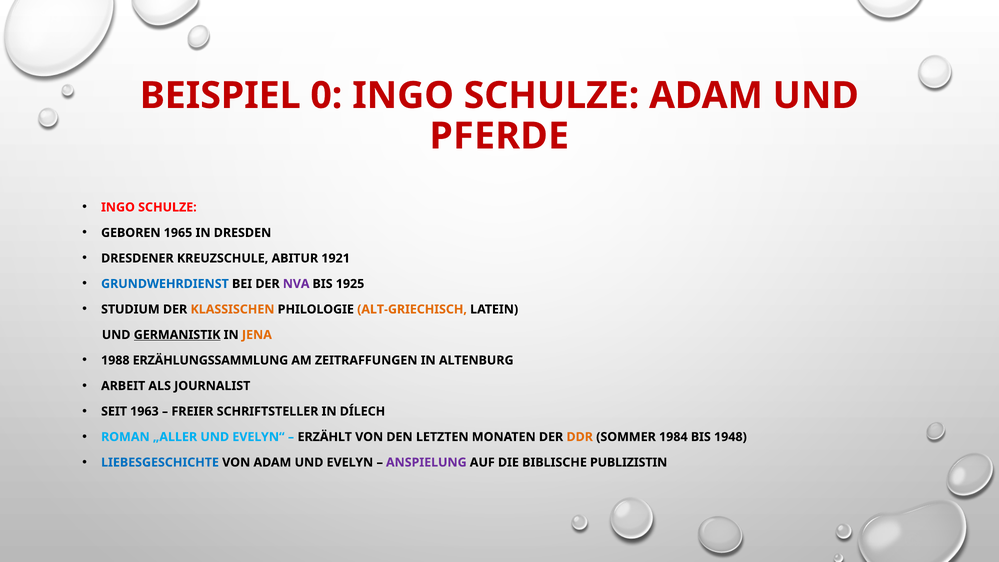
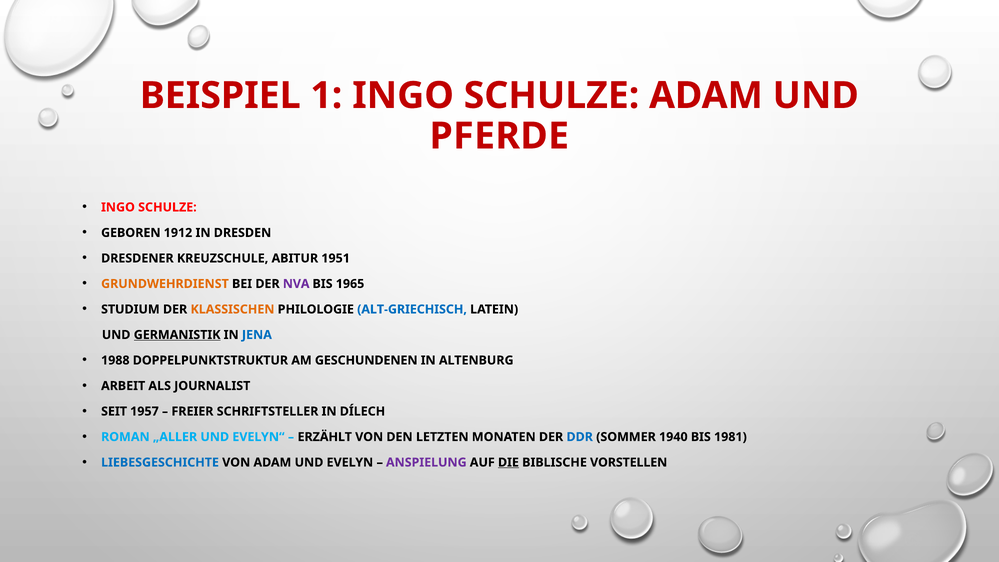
0: 0 -> 1
1965: 1965 -> 1912
1921: 1921 -> 1951
GRUNDWEHRDIENST colour: blue -> orange
1925: 1925 -> 1965
ALT-GRIECHISCH colour: orange -> blue
JENA colour: orange -> blue
ERZÄHLUNGSSAMMLUNG: ERZÄHLUNGSSAMMLUNG -> DOPPELPUNKTSTRUKTUR
ZEITRAFFUNGEN: ZEITRAFFUNGEN -> GESCHUNDENEN
1963: 1963 -> 1957
DDR colour: orange -> blue
1984: 1984 -> 1940
1948: 1948 -> 1981
DIE underline: none -> present
PUBLIZISTIN: PUBLIZISTIN -> VORSTELLEN
